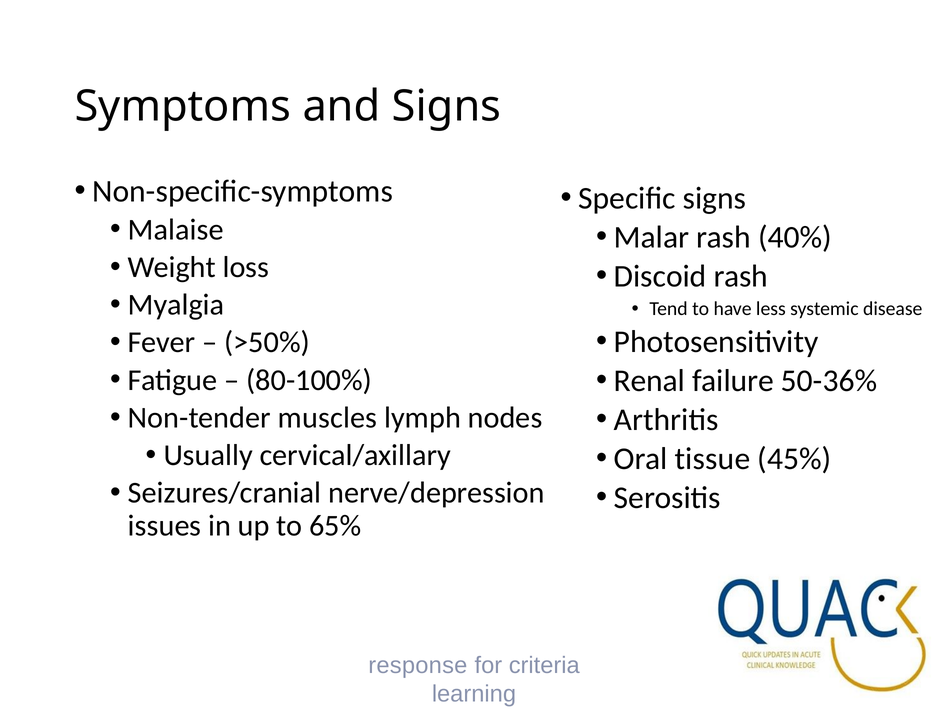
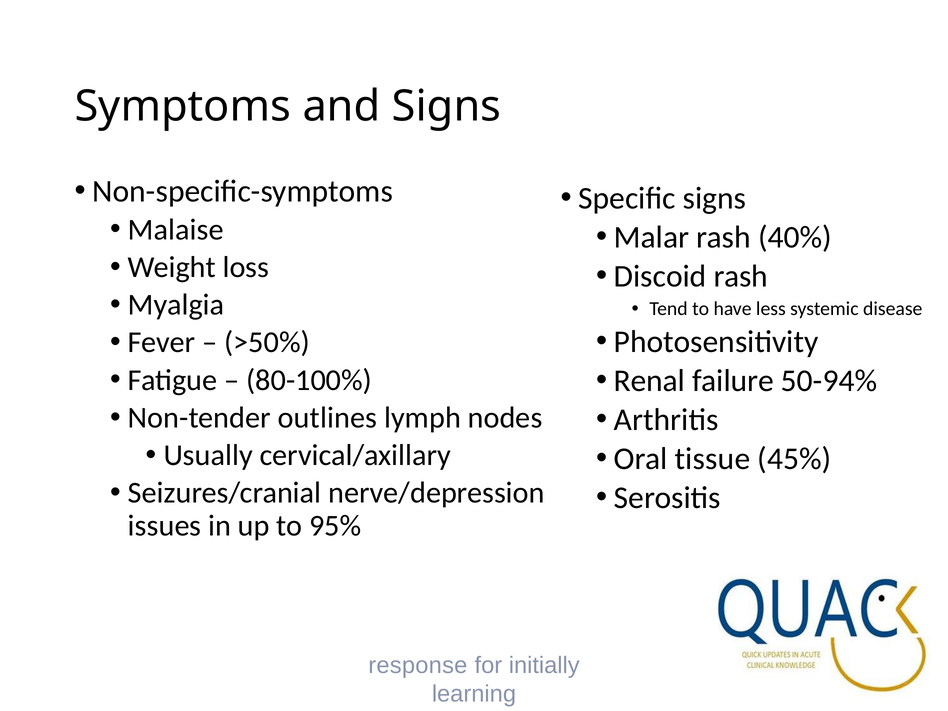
50-36%: 50-36% -> 50-94%
muscles: muscles -> outlines
65%: 65% -> 95%
criteria: criteria -> initially
